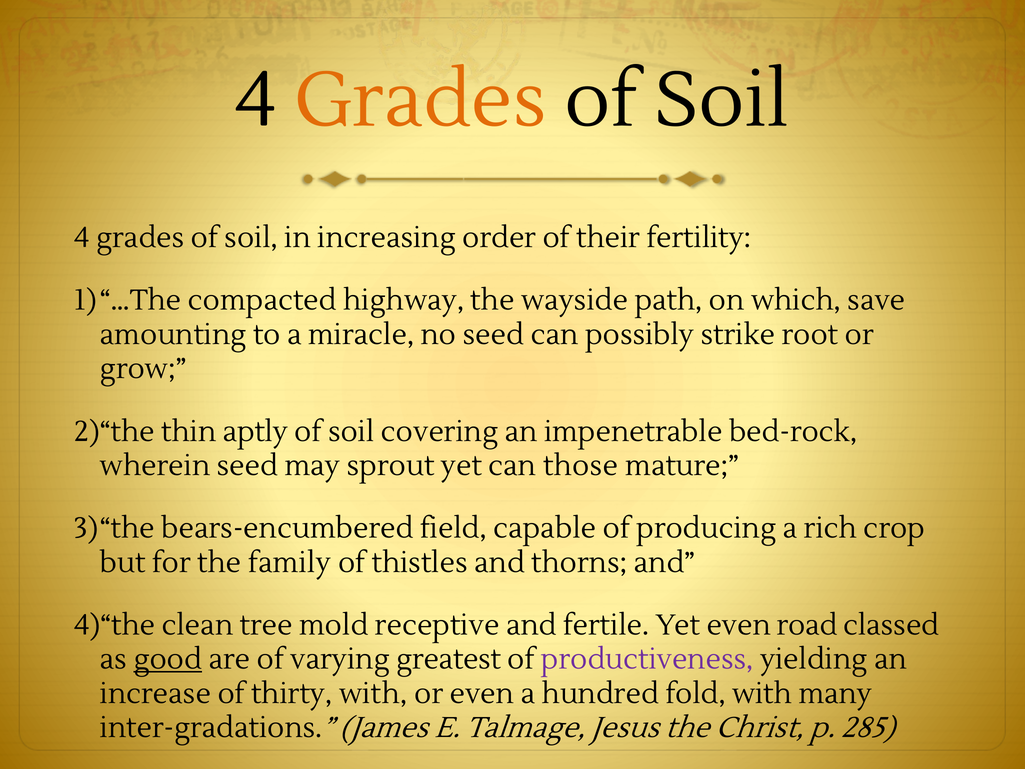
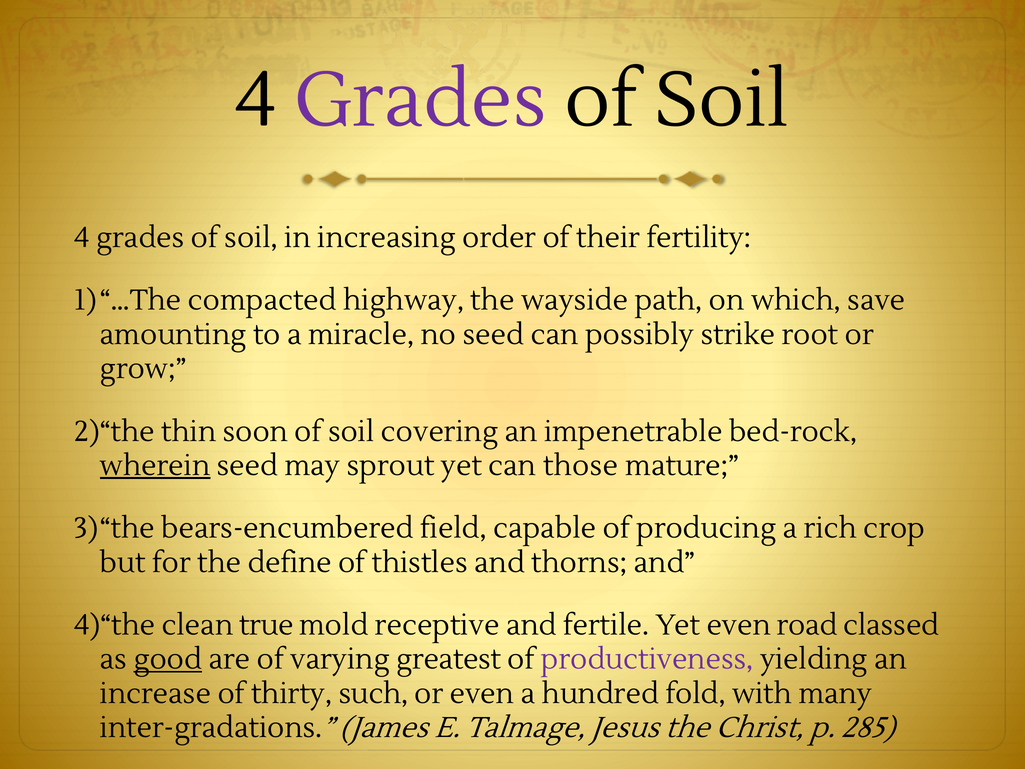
Grades at (420, 100) colour: orange -> purple
aptly: aptly -> soon
wherein underline: none -> present
family: family -> define
tree: tree -> true
thirty with: with -> such
